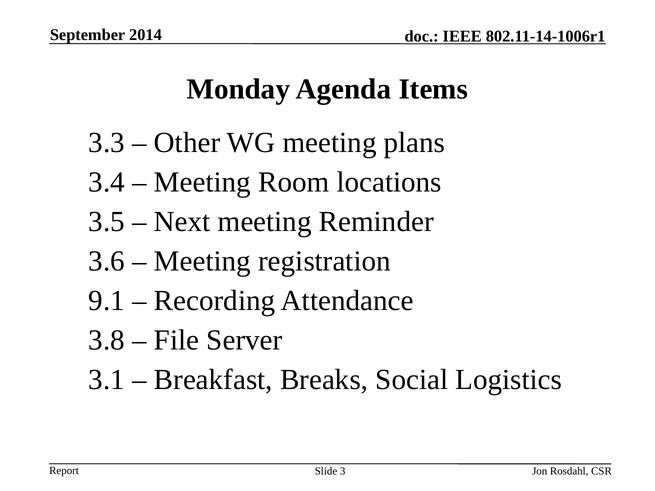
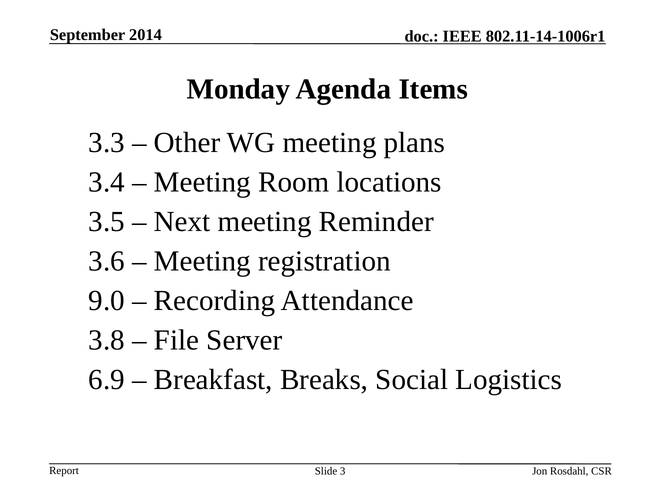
9.1: 9.1 -> 9.0
3.1: 3.1 -> 6.9
